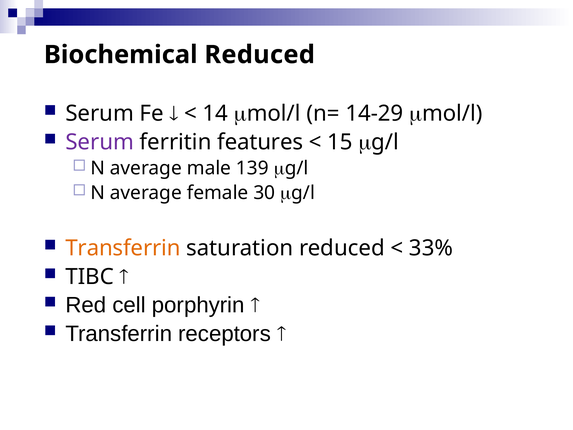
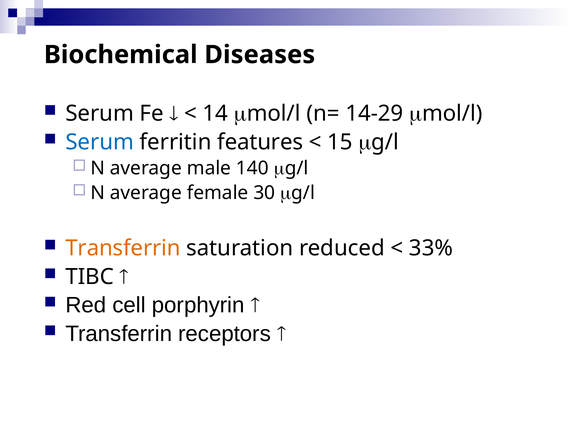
Biochemical Reduced: Reduced -> Diseases
Serum at (100, 142) colour: purple -> blue
139: 139 -> 140
